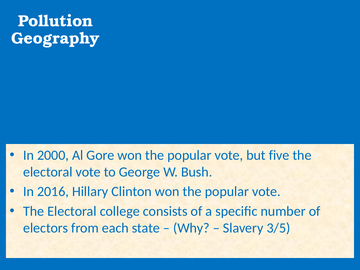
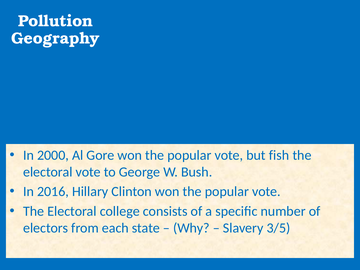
five: five -> fish
